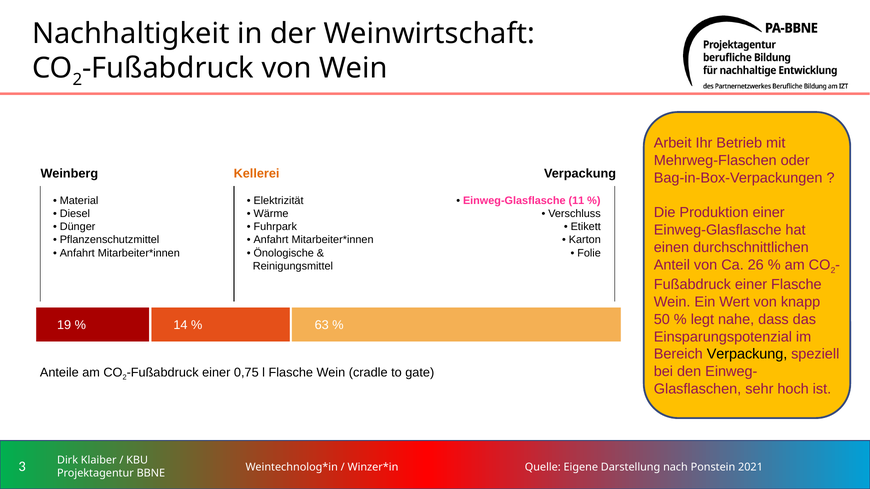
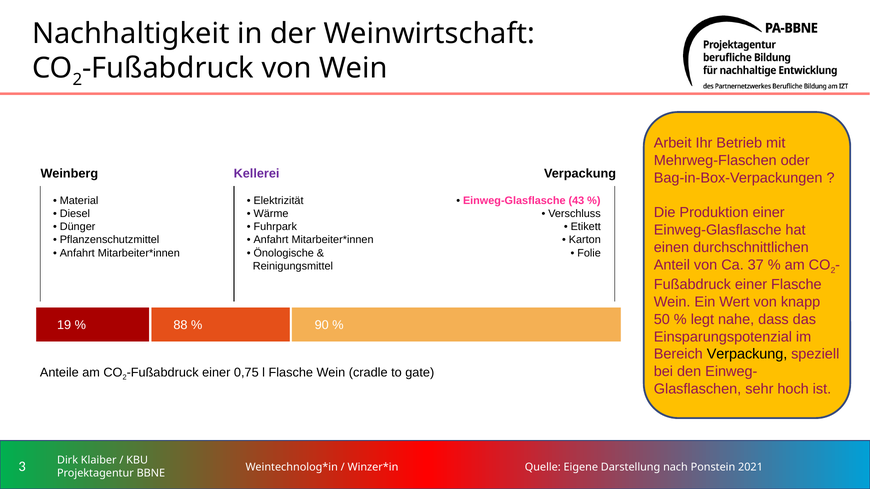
Kellerei colour: orange -> purple
11: 11 -> 43
26: 26 -> 37
14: 14 -> 88
63: 63 -> 90
